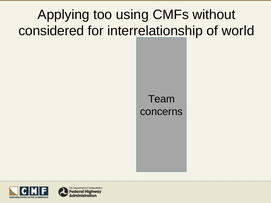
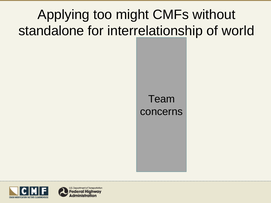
using: using -> might
considered: considered -> standalone
